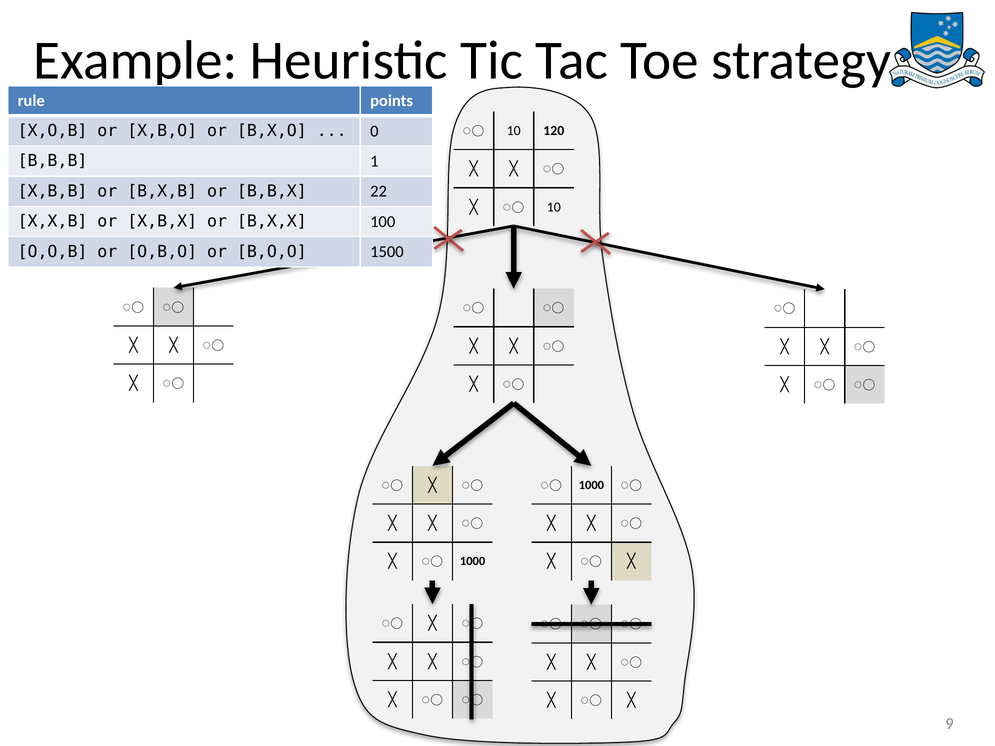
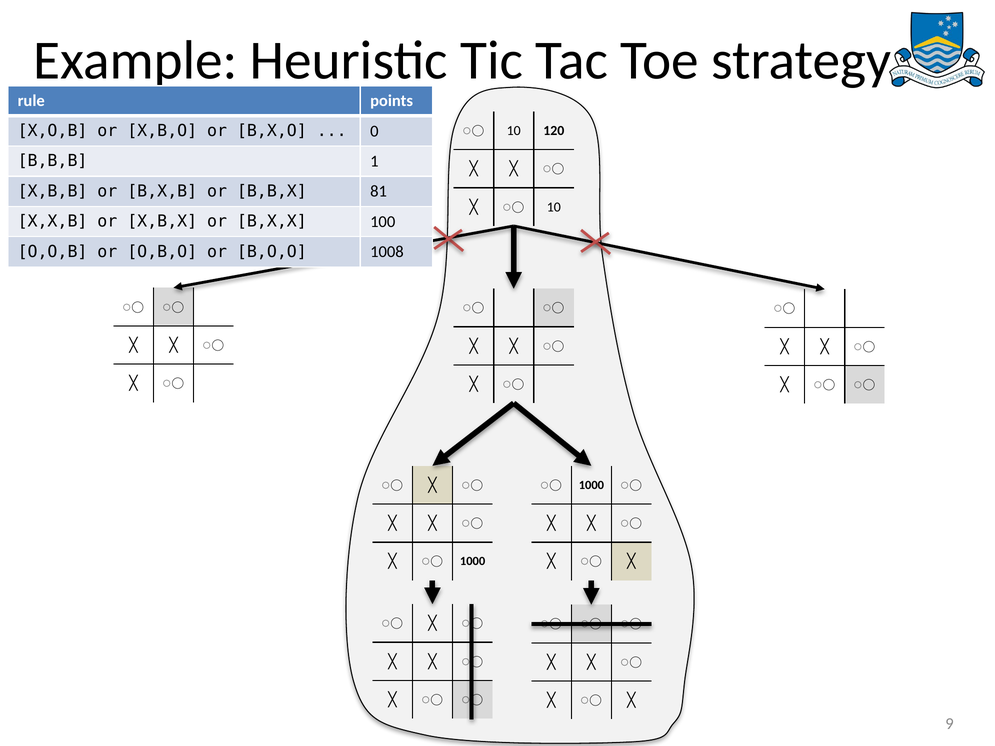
22: 22 -> 81
1500: 1500 -> 1008
